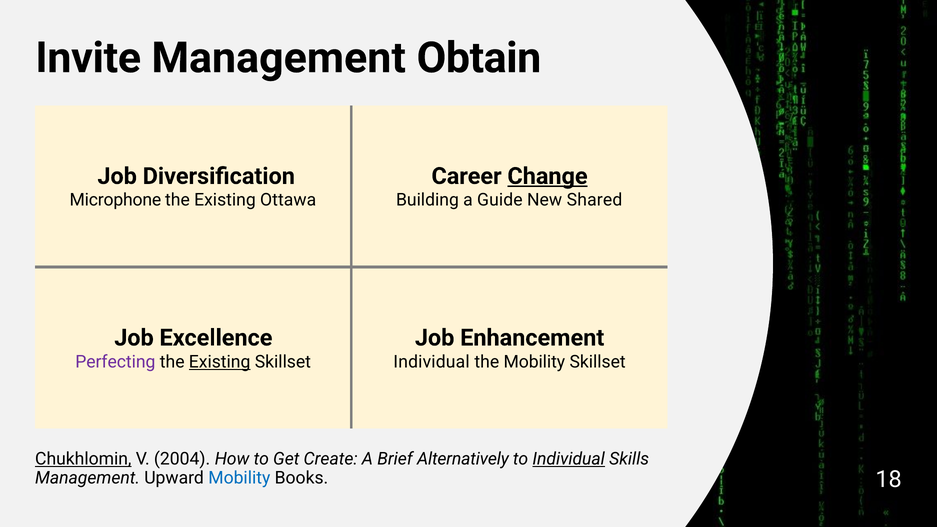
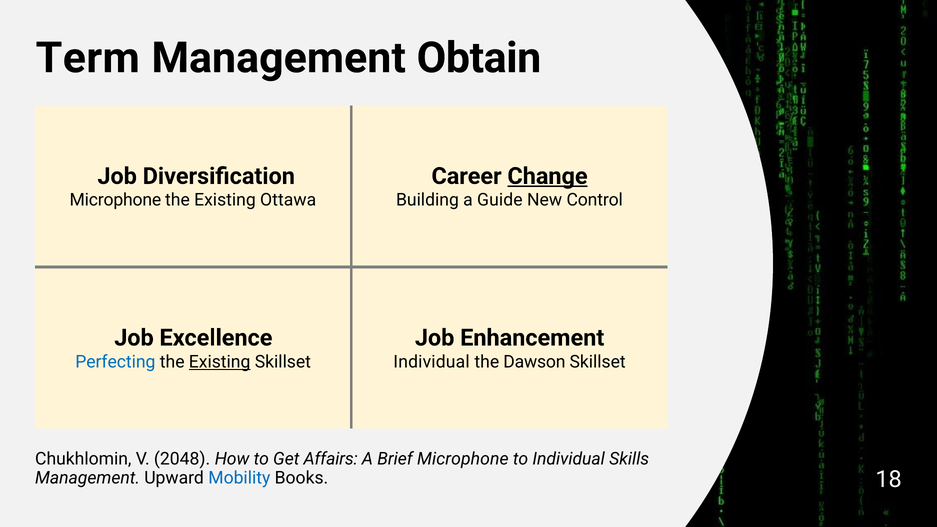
Invite: Invite -> Term
Shared: Shared -> Control
Perfecting colour: purple -> blue
the Mobility: Mobility -> Dawson
Chukhlomin underline: present -> none
2004: 2004 -> 2048
Create: Create -> Affairs
Brief Alternatively: Alternatively -> Microphone
Individual at (569, 459) underline: present -> none
